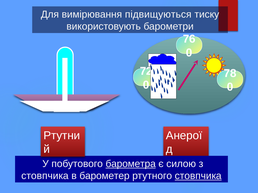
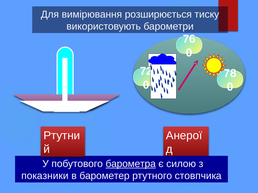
підвищуються: підвищуються -> розширюється
стовпчика at (45, 176): стовпчика -> показники
стовпчика at (198, 176) underline: present -> none
